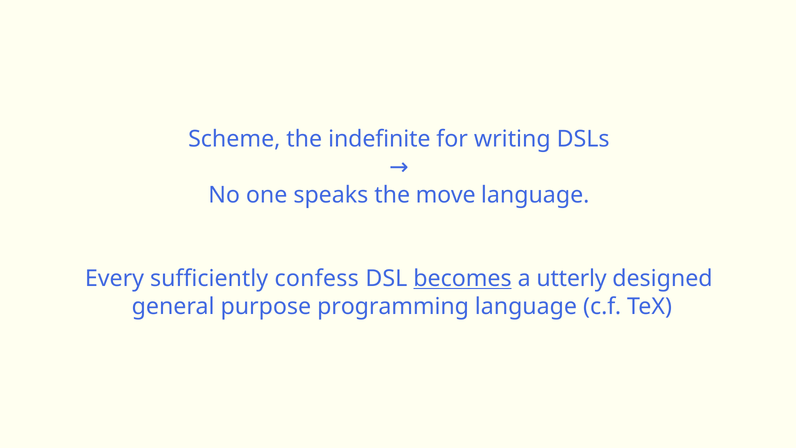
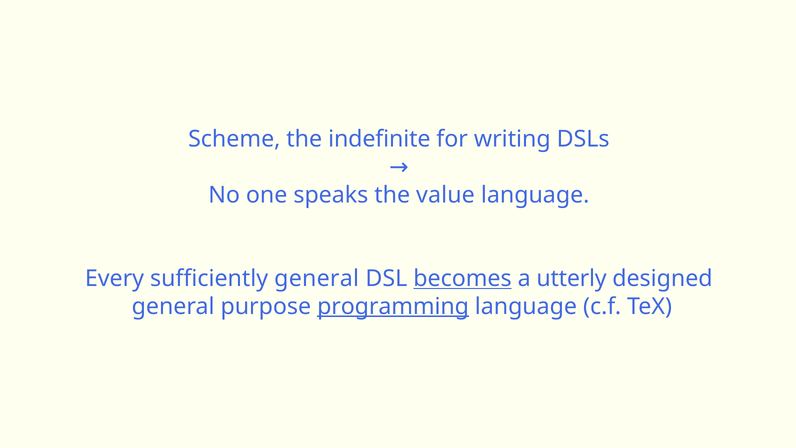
move: move -> value
sufficiently confess: confess -> general
programming underline: none -> present
